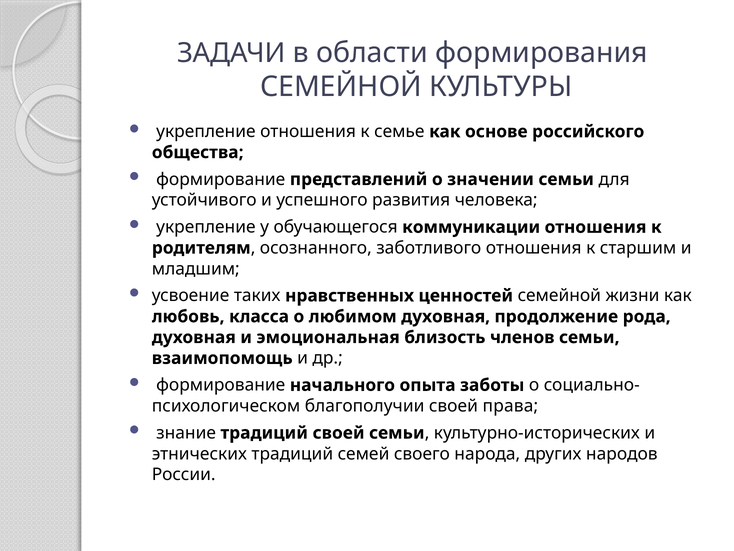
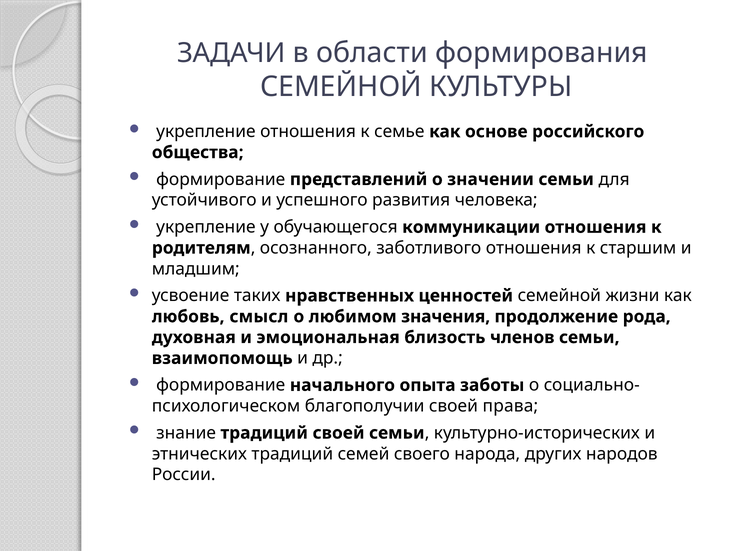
класса: класса -> смысл
любимом духовная: духовная -> значения
